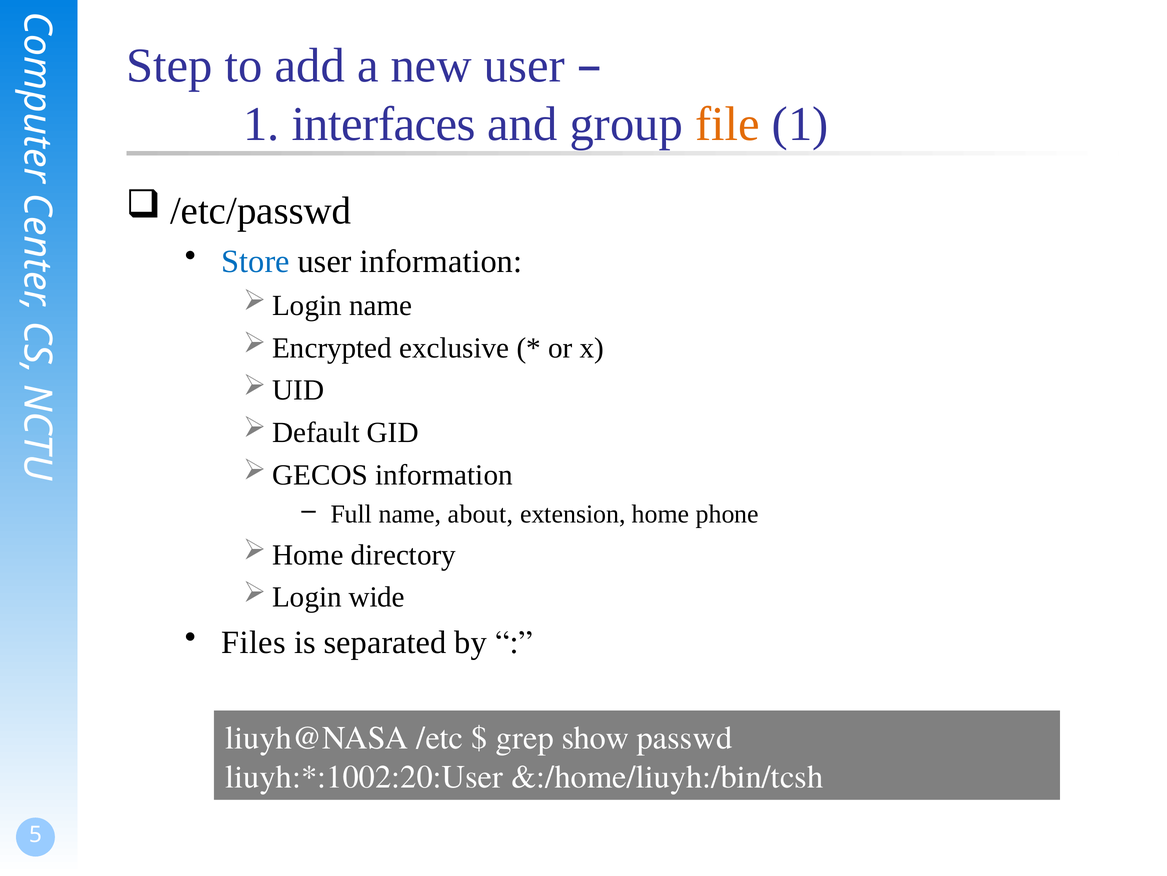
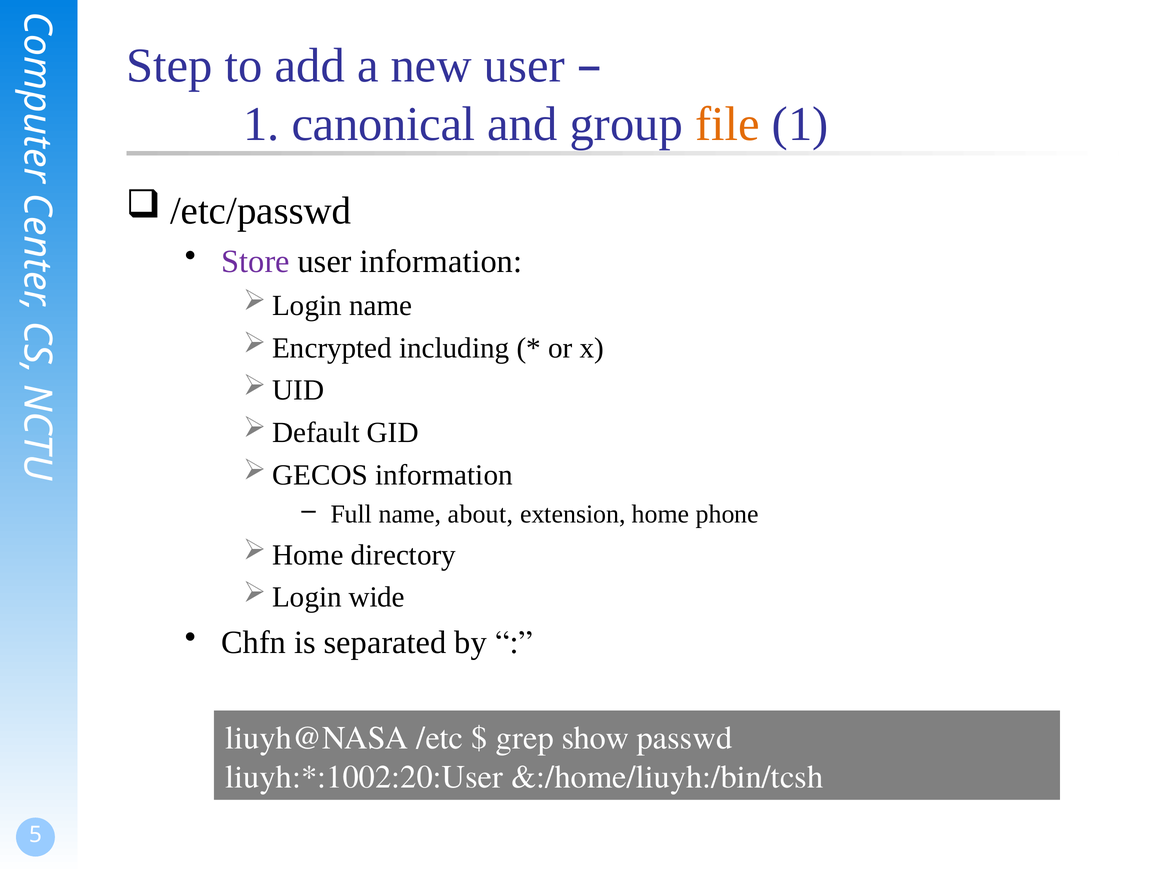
interfaces: interfaces -> canonical
Store colour: blue -> purple
exclusive: exclusive -> including
Files: Files -> Chfn
